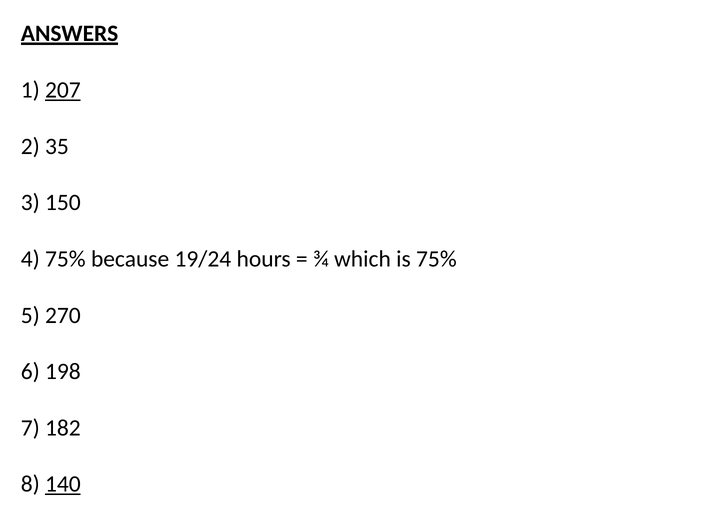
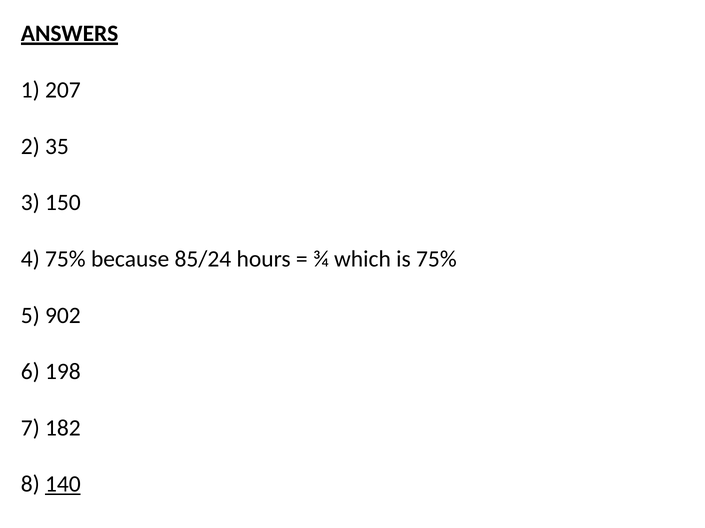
207 underline: present -> none
19/24: 19/24 -> 85/24
270: 270 -> 902
